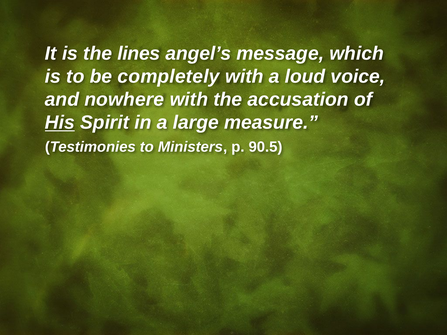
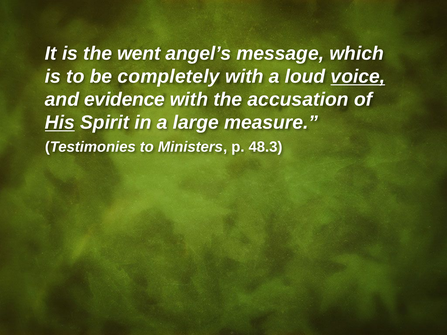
lines: lines -> went
voice underline: none -> present
nowhere: nowhere -> evidence
90.5: 90.5 -> 48.3
